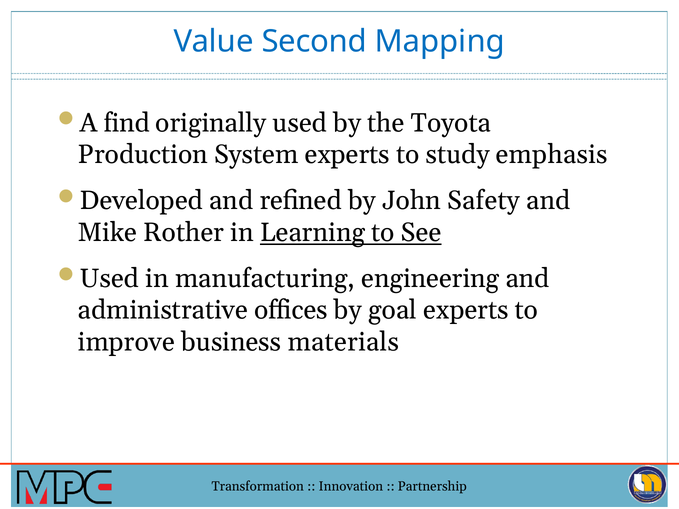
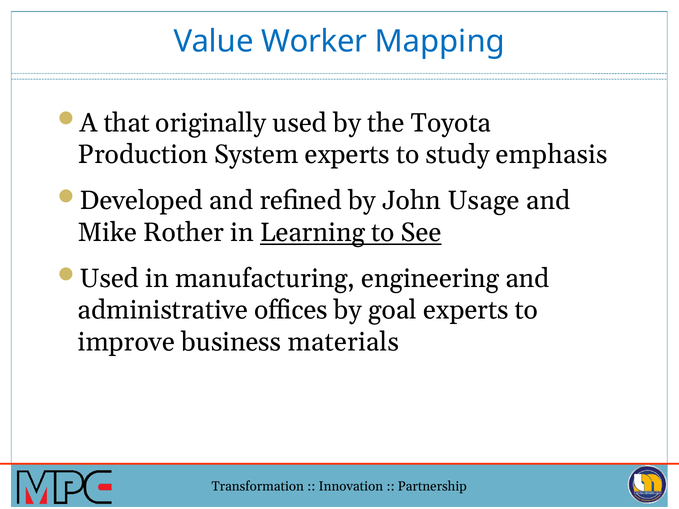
Second: Second -> Worker
find: find -> that
Safety: Safety -> Usage
